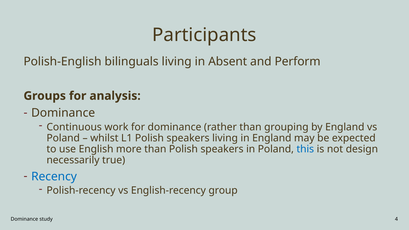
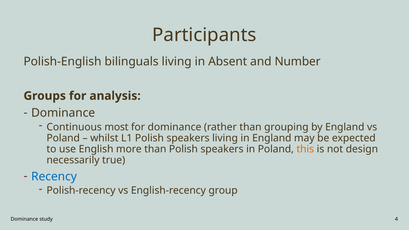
Perform: Perform -> Number
work: work -> most
this colour: blue -> orange
